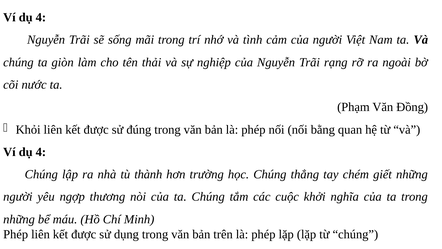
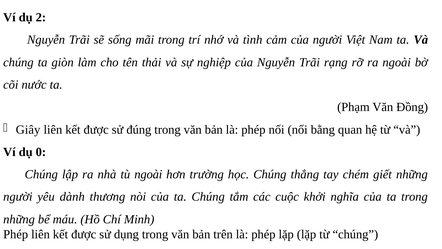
4 at (41, 17): 4 -> 2
Khỏi: Khỏi -> Giây
4 at (41, 152): 4 -> 0
tù thành: thành -> ngoài
ngợp: ngợp -> dành
